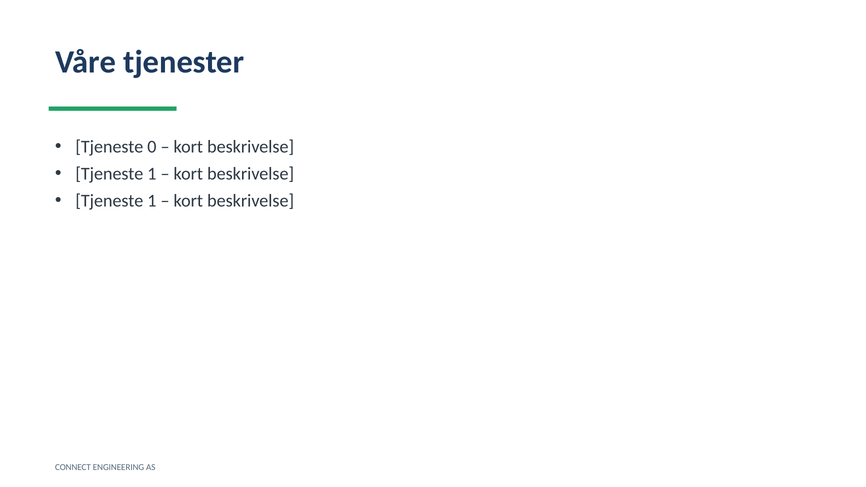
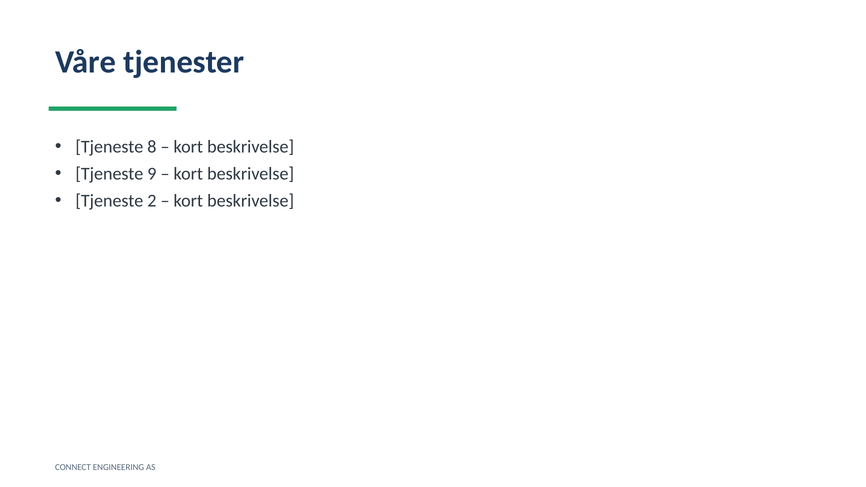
0: 0 -> 8
1 at (152, 174): 1 -> 9
1 at (152, 201): 1 -> 2
